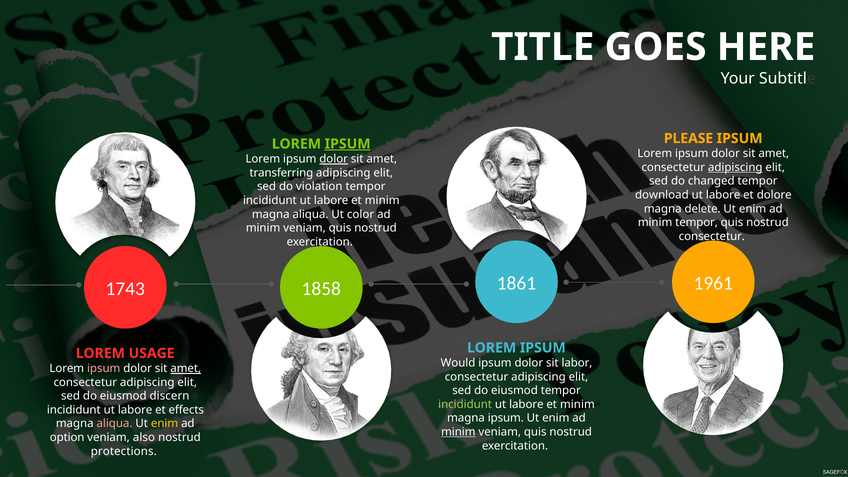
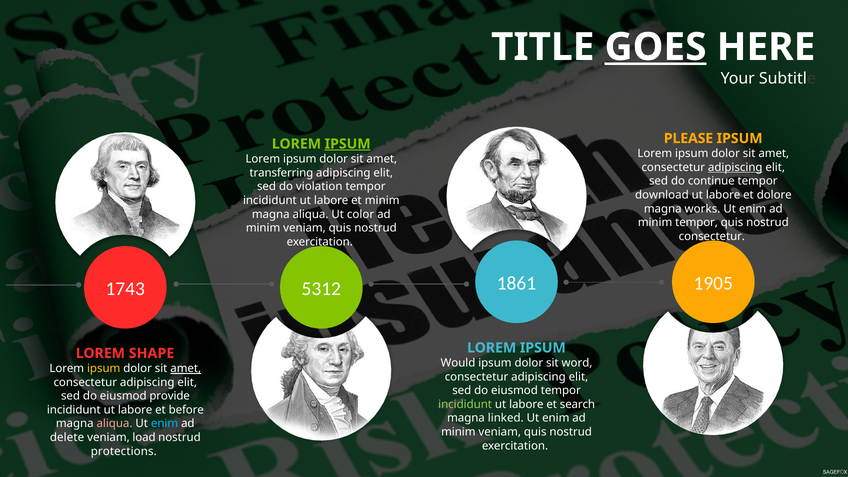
GOES underline: none -> present
dolor at (334, 159) underline: present -> none
changed: changed -> continue
delete: delete -> works
1961: 1961 -> 1905
1858: 1858 -> 5312
USAGE: USAGE -> SHAPE
labor: labor -> word
ipsum at (104, 368) colour: pink -> yellow
discern: discern -> provide
minim at (577, 404): minim -> search
effects: effects -> before
magna ipsum: ipsum -> linked
enim at (165, 424) colour: yellow -> light blue
minim at (458, 432) underline: present -> none
option: option -> delete
also: also -> load
